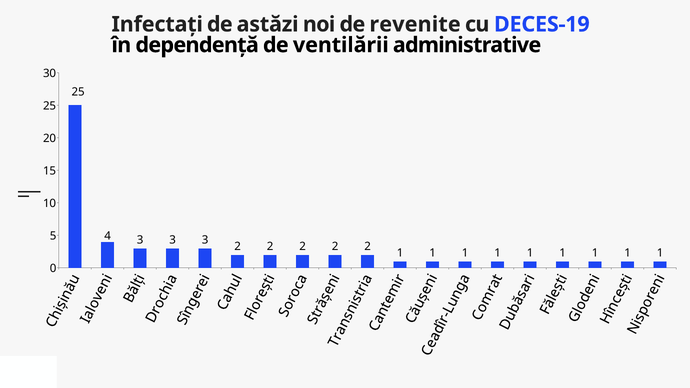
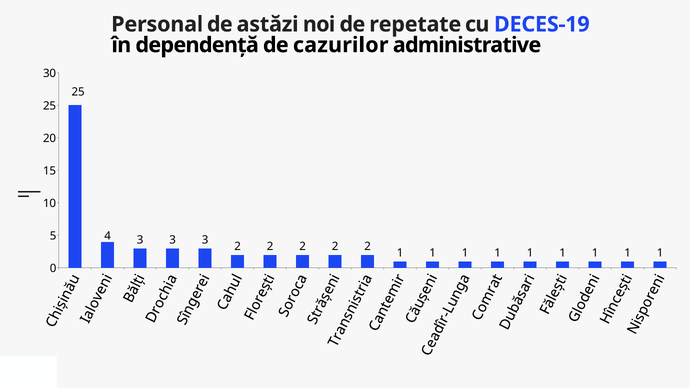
Infectați: Infectați -> Personal
revenite: revenite -> repetate
ventilării: ventilării -> cazurilor
